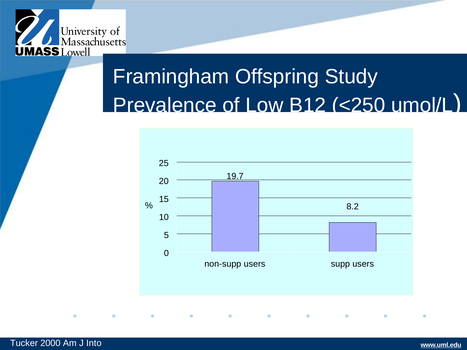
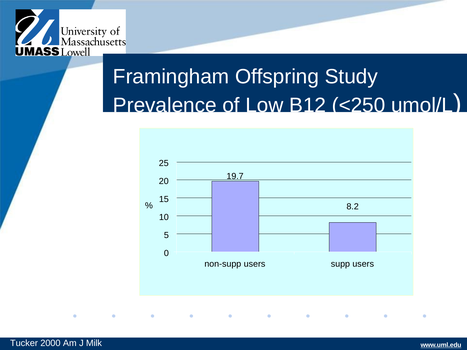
Into: Into -> Milk
